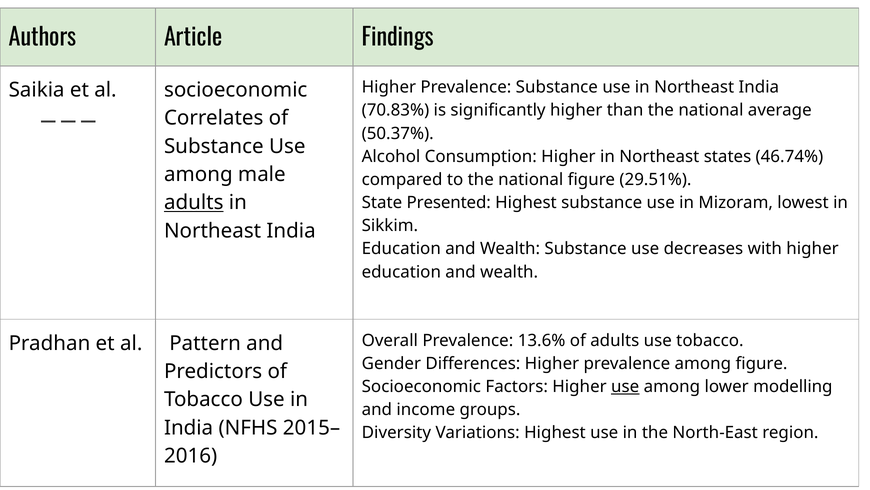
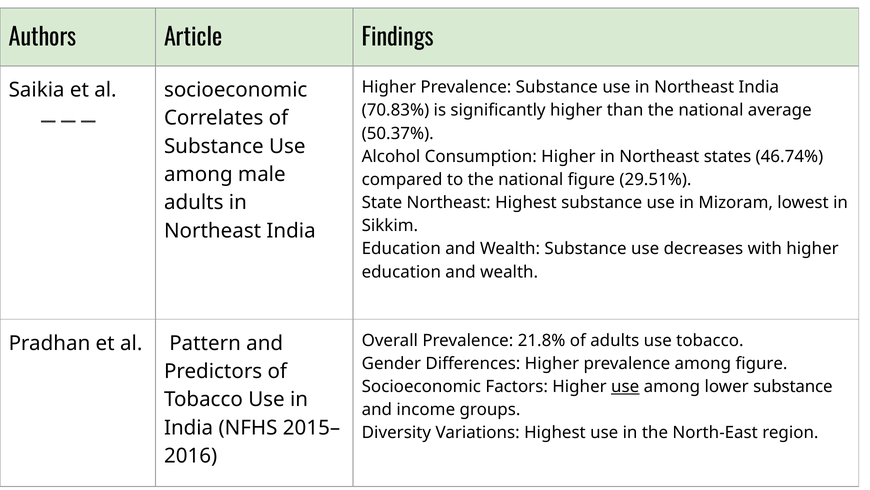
adults at (194, 202) underline: present -> none
State Presented: Presented -> Northeast
13.6%: 13.6% -> 21.8%
lower modelling: modelling -> substance
